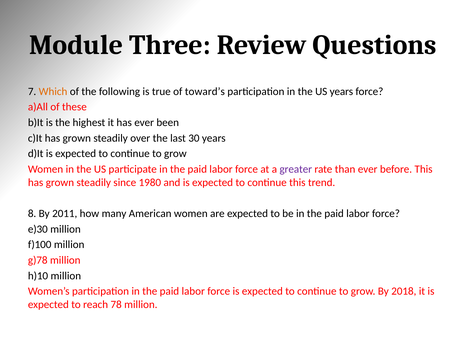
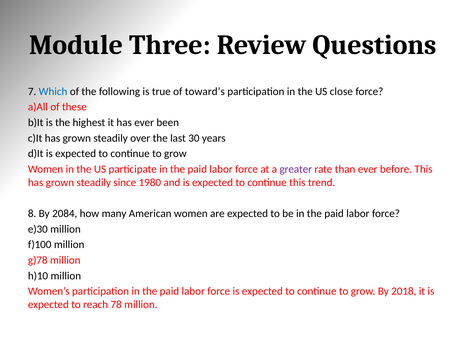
Which colour: orange -> blue
US years: years -> close
2011: 2011 -> 2084
